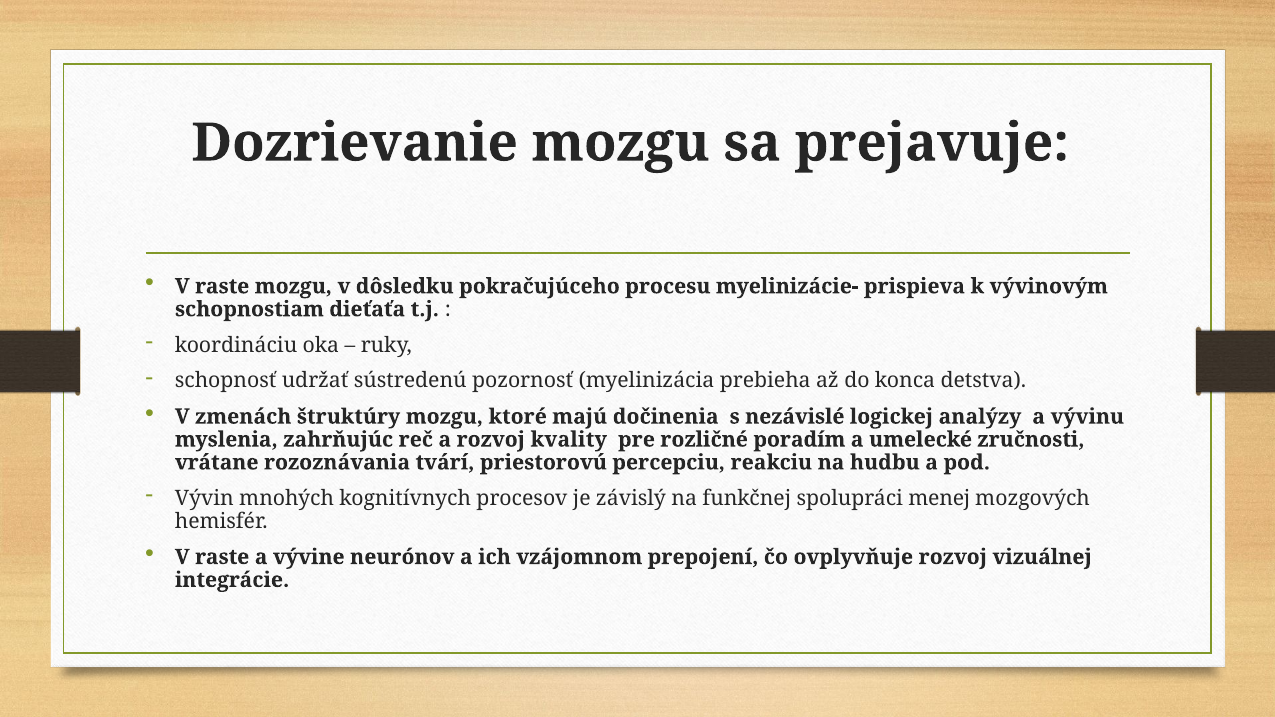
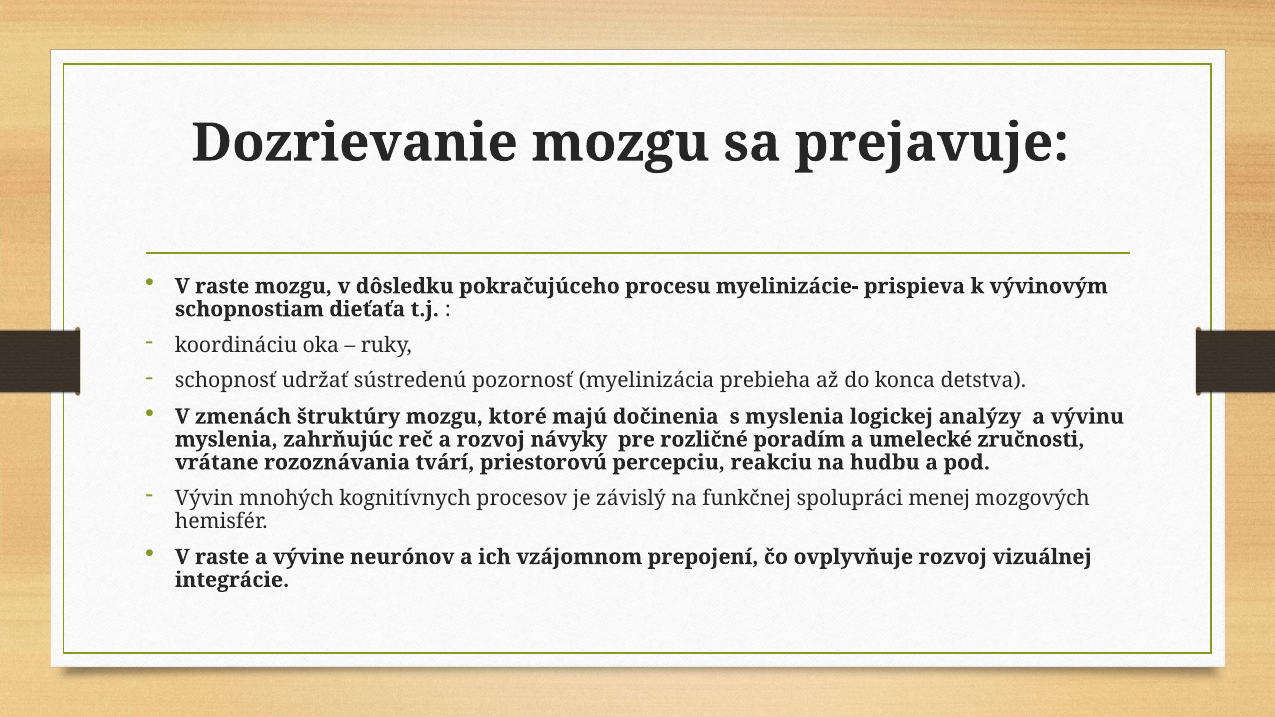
s nezávislé: nezávislé -> myslenia
kvality: kvality -> návyky
